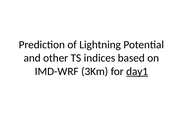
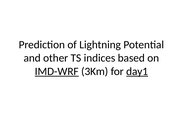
IMD-WRF underline: none -> present
